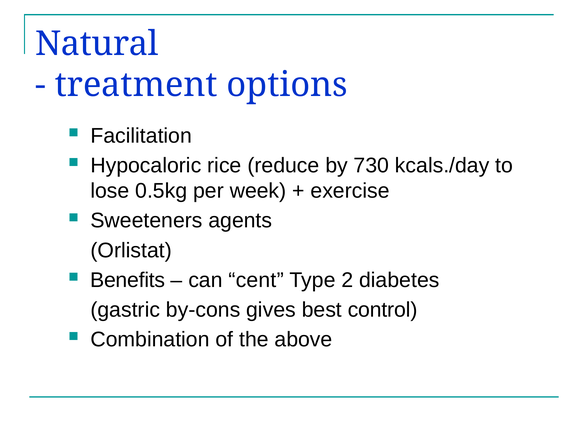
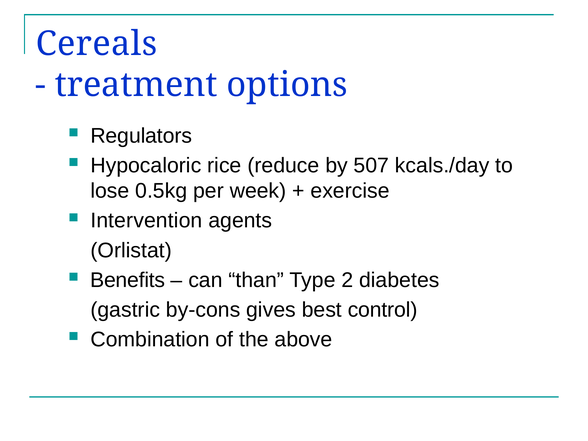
Natural: Natural -> Cereals
Facilitation: Facilitation -> Regulators
730: 730 -> 507
Sweeteners: Sweeteners -> Intervention
cent: cent -> than
